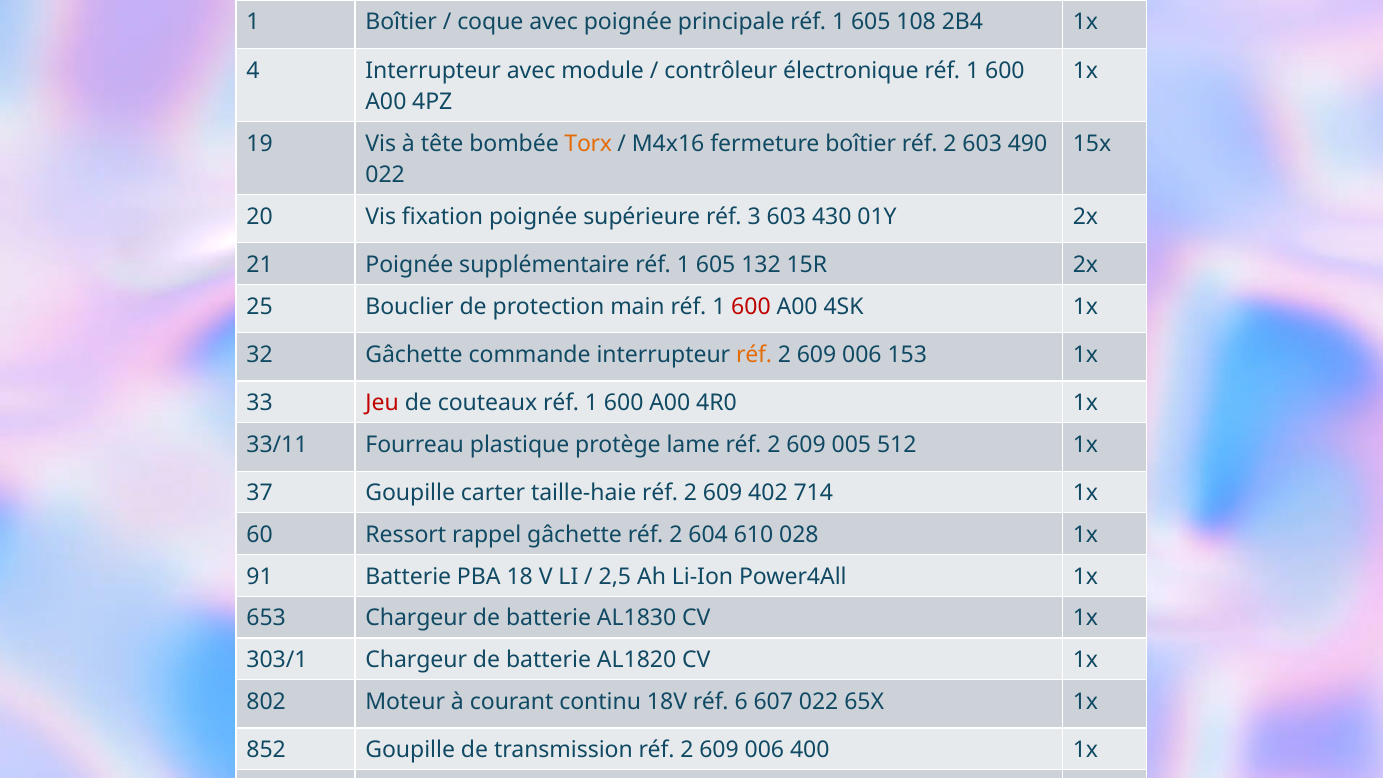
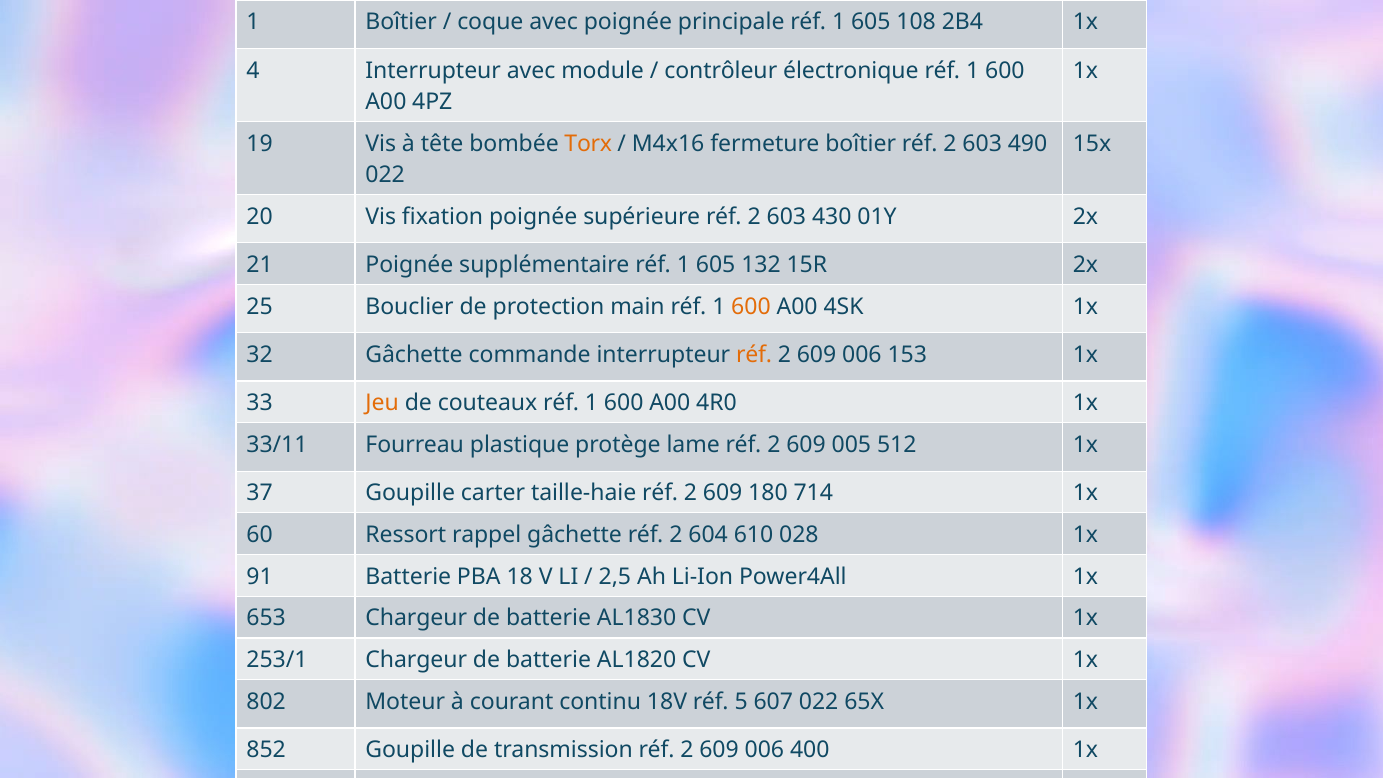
supérieure réf 3: 3 -> 2
600 at (751, 306) colour: red -> orange
Jeu colour: red -> orange
402: 402 -> 180
303/1: 303/1 -> 253/1
6: 6 -> 5
